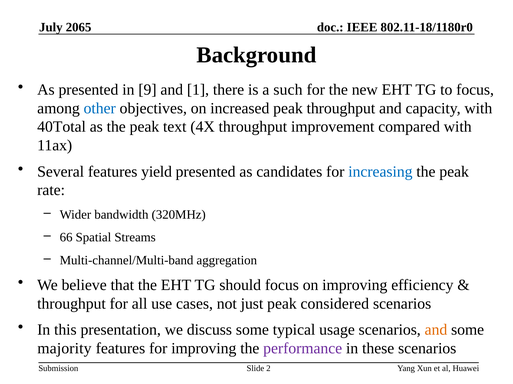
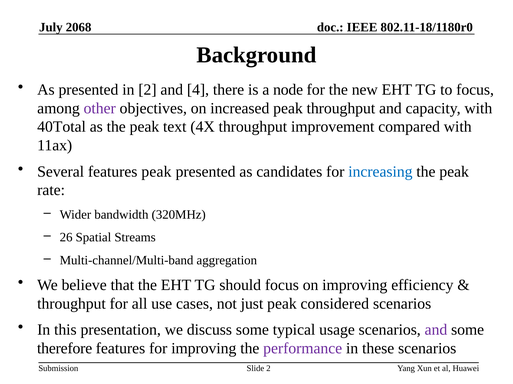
2065: 2065 -> 2068
in 9: 9 -> 2
1: 1 -> 4
such: such -> node
other colour: blue -> purple
features yield: yield -> peak
66: 66 -> 26
and at (436, 330) colour: orange -> purple
majority: majority -> therefore
